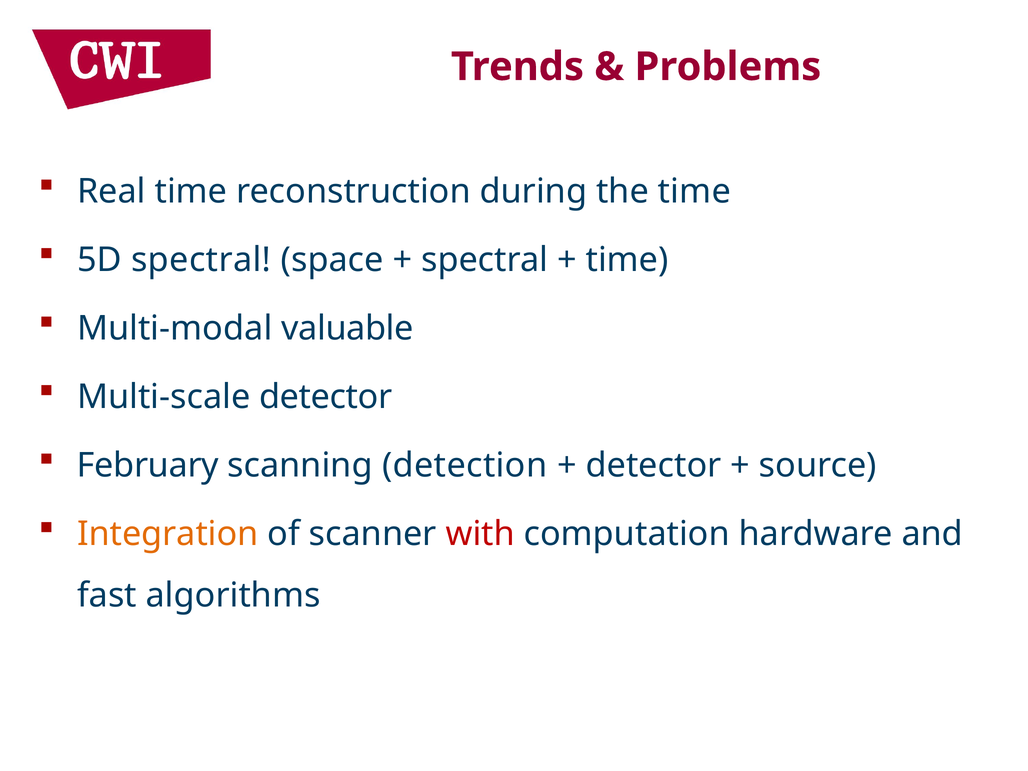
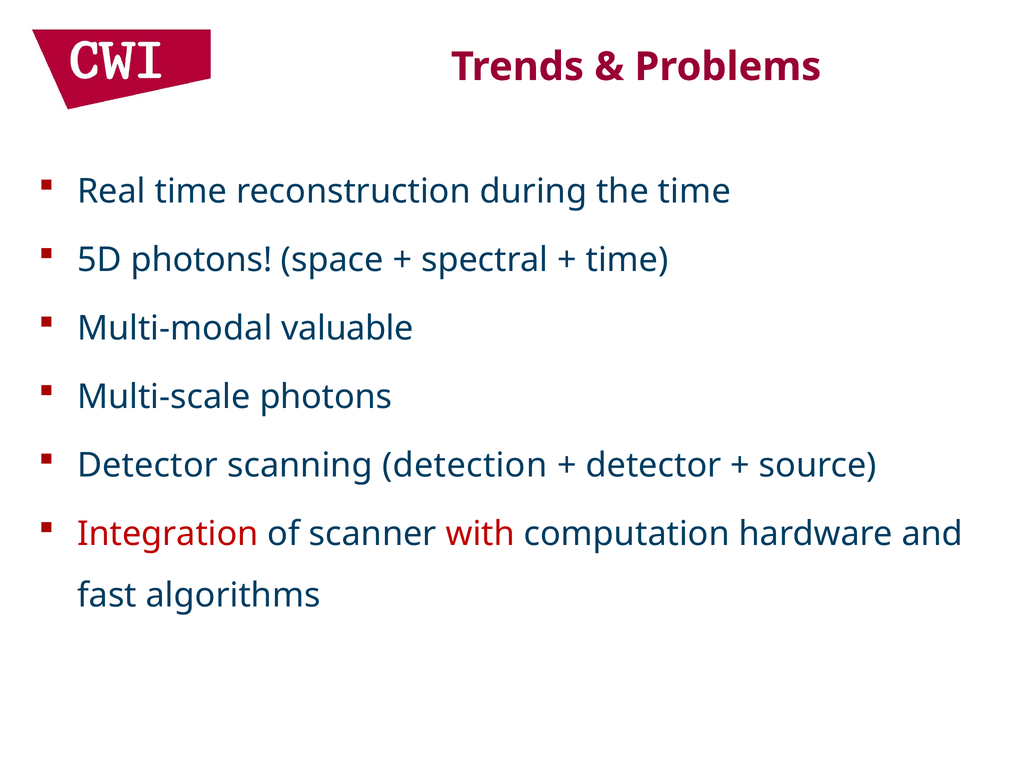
5D spectral: spectral -> photons
Multi-scale detector: detector -> photons
February at (148, 465): February -> Detector
Integration colour: orange -> red
